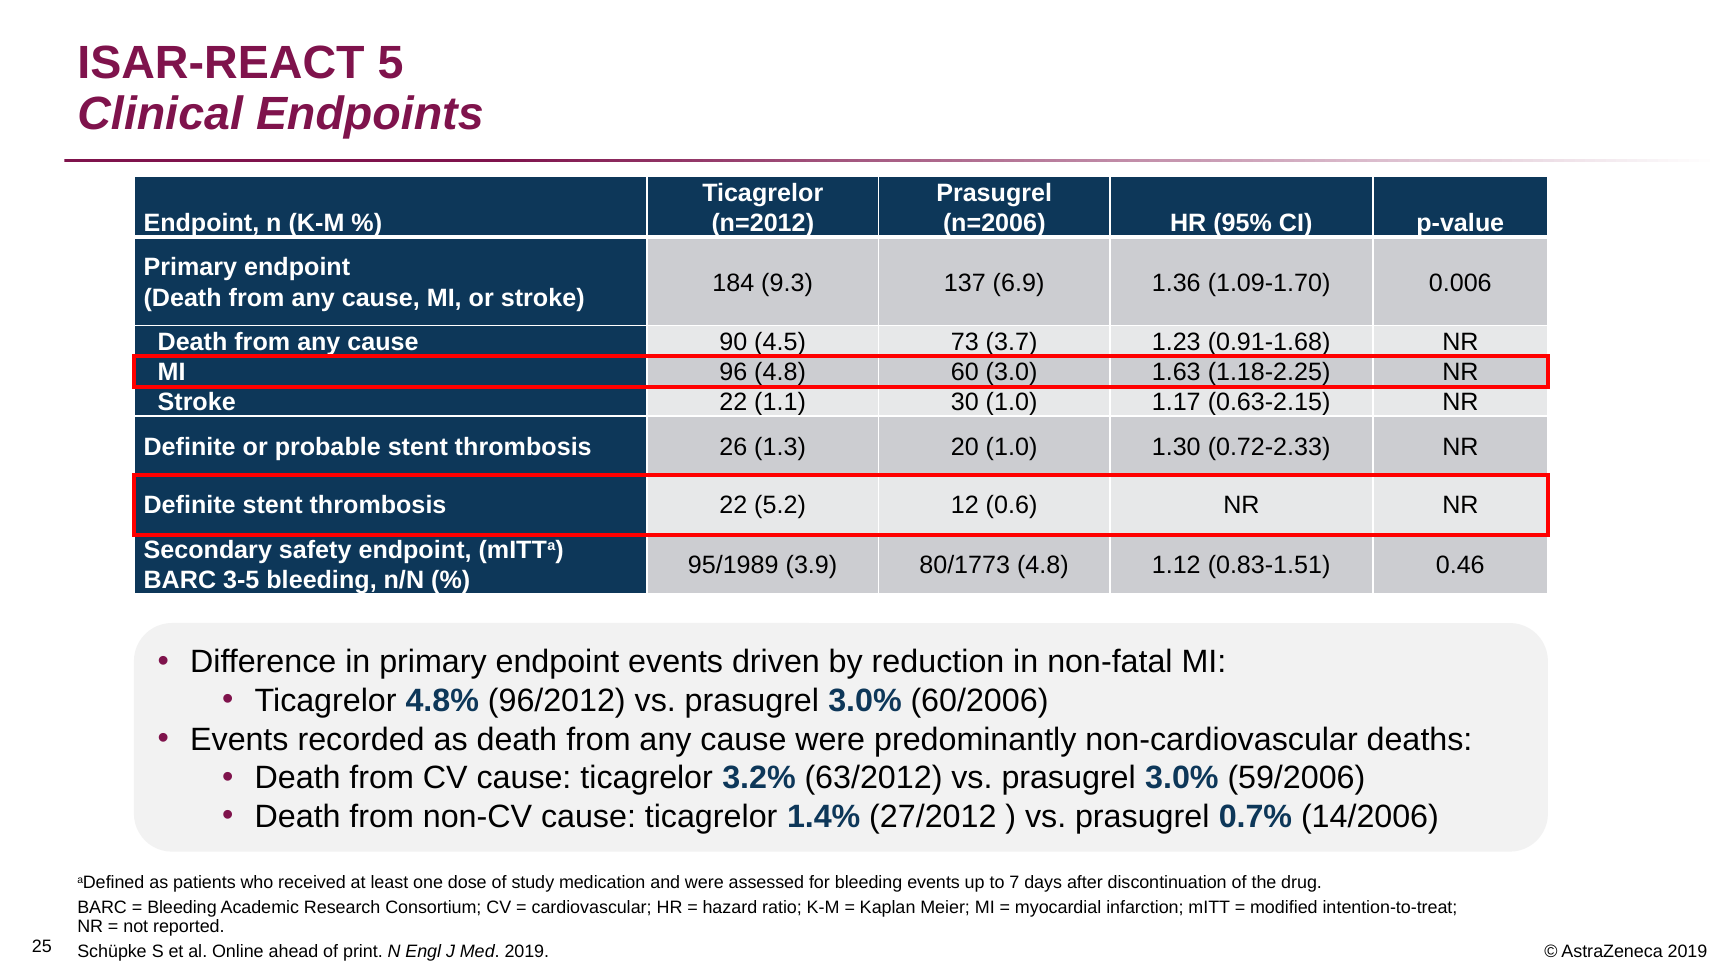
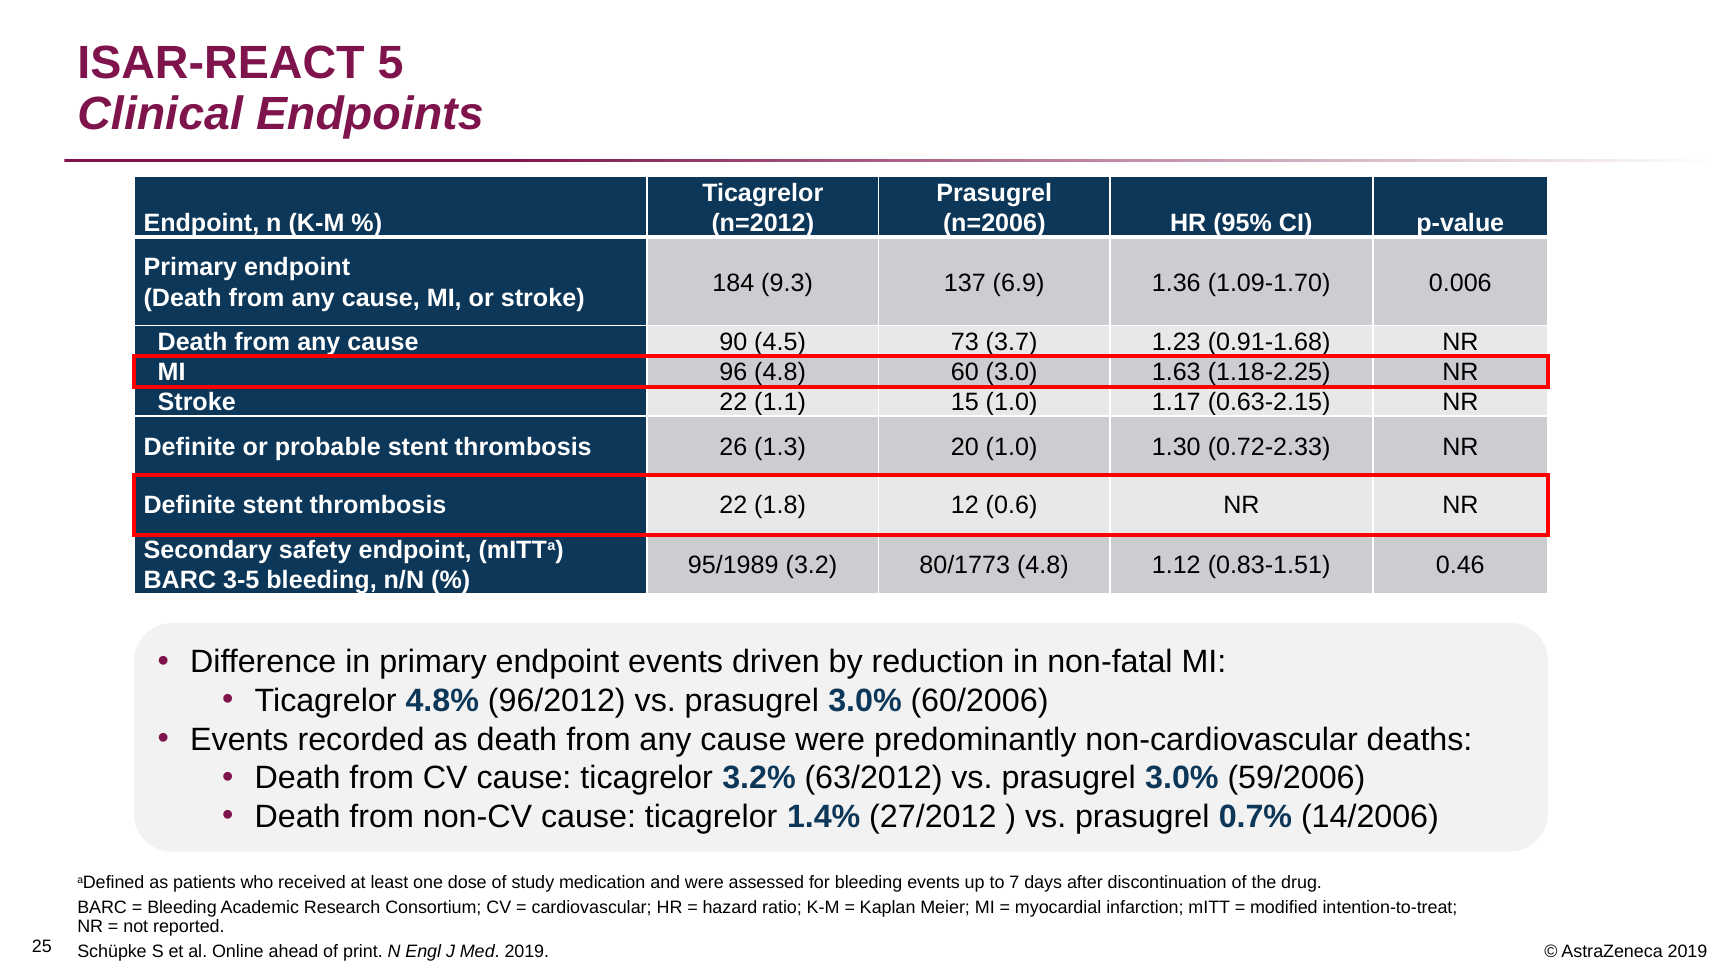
30: 30 -> 15
5.2: 5.2 -> 1.8
3.9: 3.9 -> 3.2
